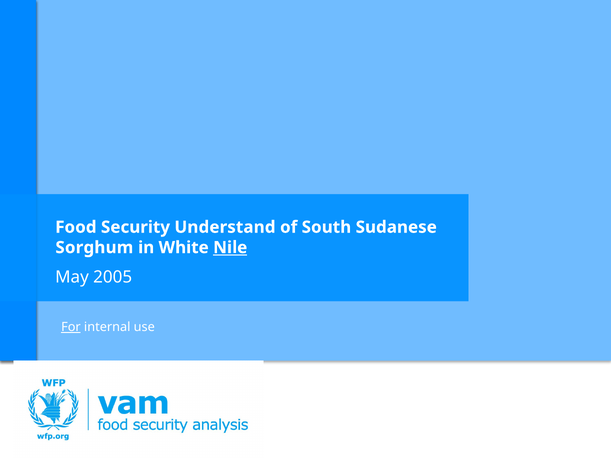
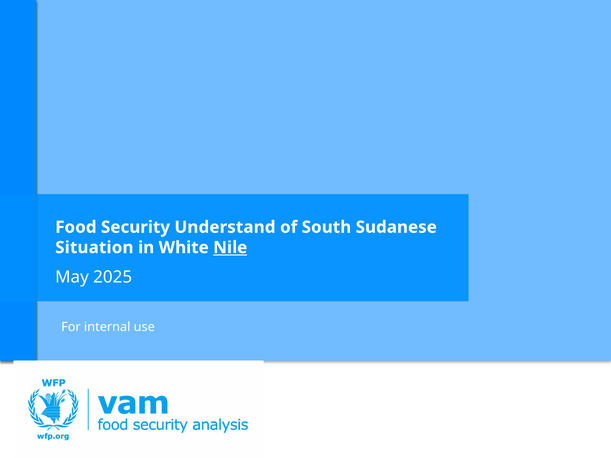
Sorghum: Sorghum -> Situation
2005: 2005 -> 2025
For underline: present -> none
